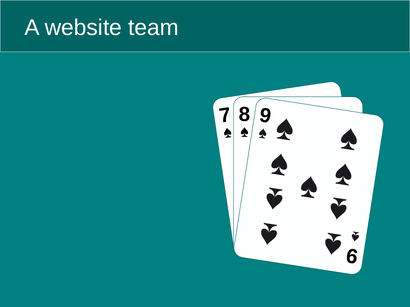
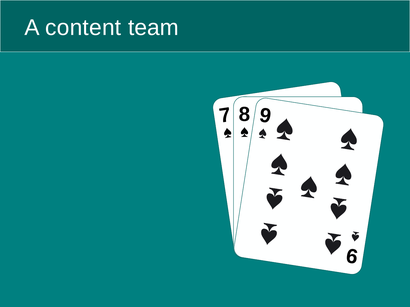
website: website -> content
